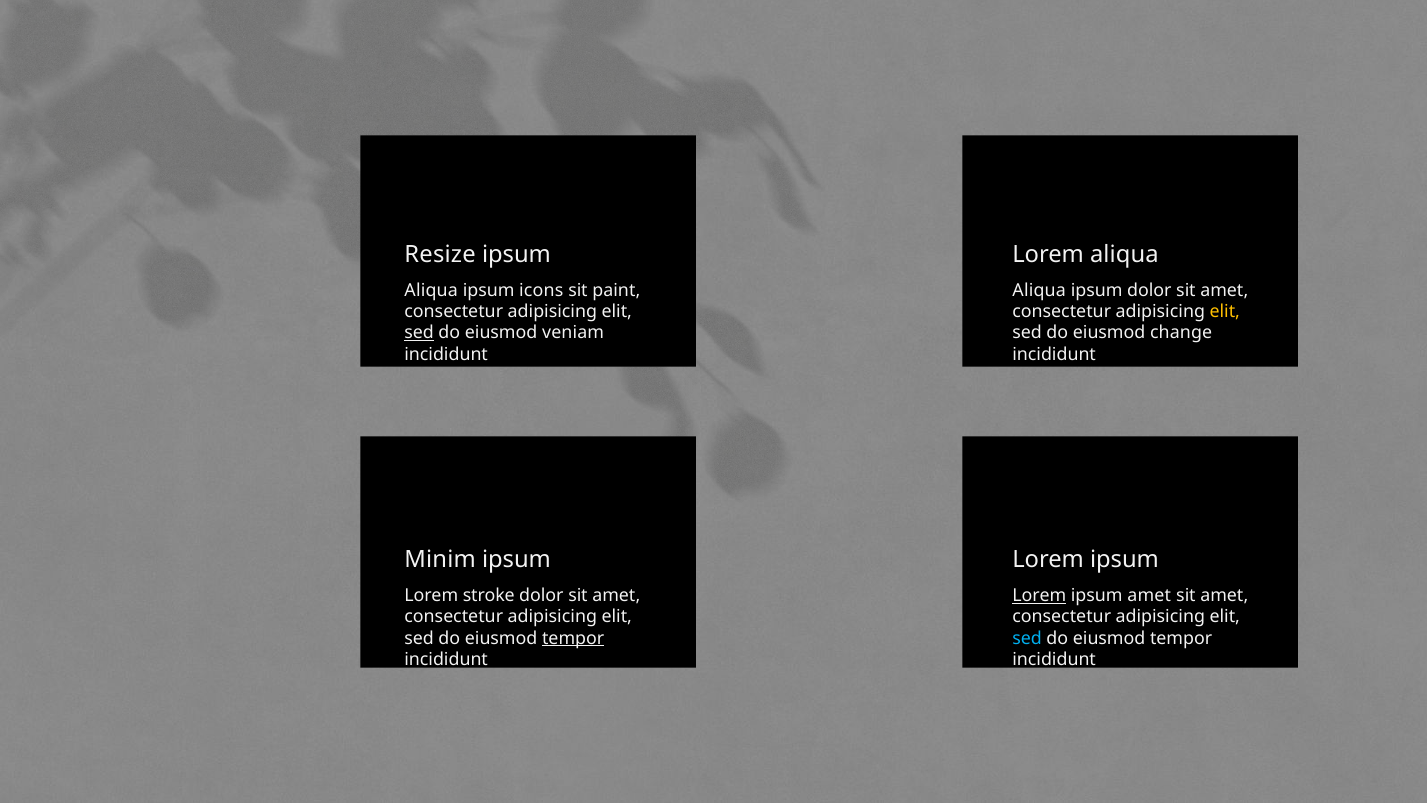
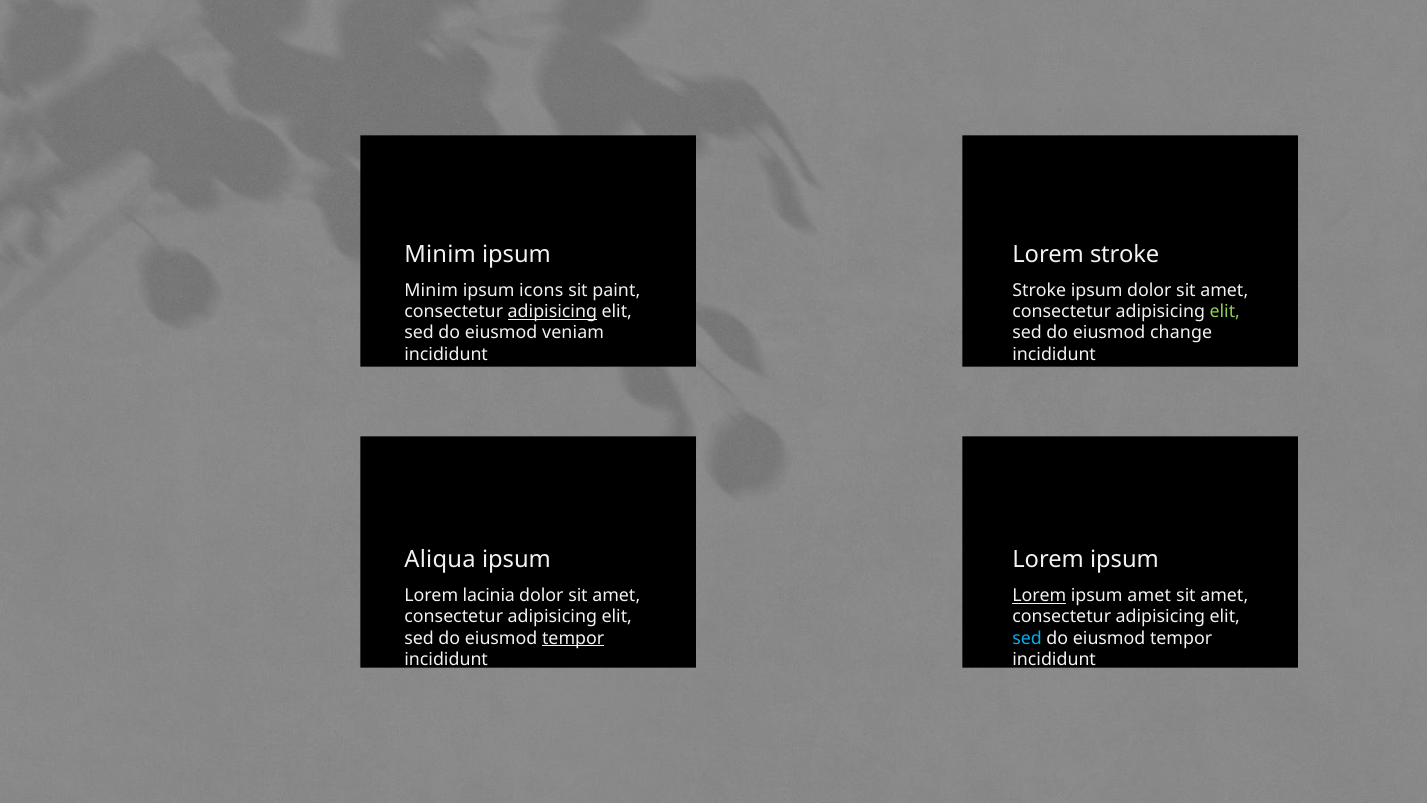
Resize at (440, 255): Resize -> Minim
Lorem aliqua: aliqua -> stroke
Aliqua at (431, 290): Aliqua -> Minim
Aliqua at (1039, 290): Aliqua -> Stroke
adipisicing at (552, 312) underline: none -> present
elit at (1225, 312) colour: yellow -> light green
sed at (419, 333) underline: present -> none
Minim: Minim -> Aliqua
stroke: stroke -> lacinia
